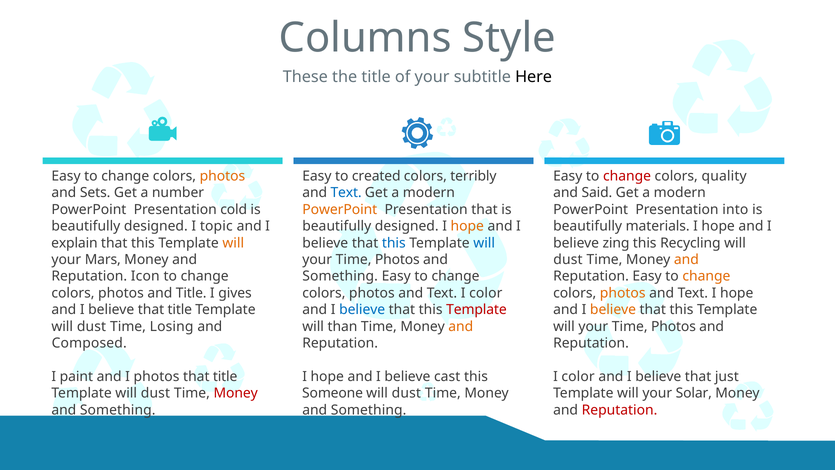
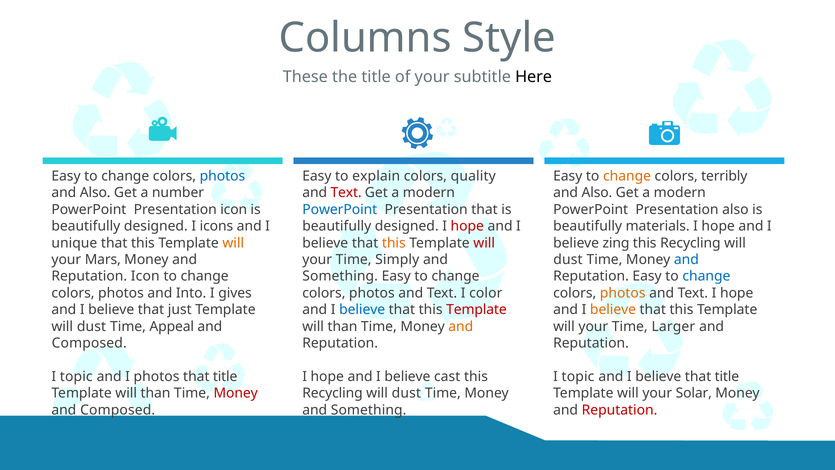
photos at (222, 176) colour: orange -> blue
created: created -> explain
terribly: terribly -> quality
change at (627, 176) colour: red -> orange
quality: quality -> terribly
Sets at (95, 193): Sets -> Also
Text at (346, 193) colour: blue -> red
Said at (597, 193): Said -> Also
Presentation cold: cold -> icon
PowerPoint at (340, 209) colour: orange -> blue
Presentation into: into -> also
topic: topic -> icons
hope at (467, 226) colour: orange -> red
explain: explain -> unique
this at (394, 243) colour: blue -> orange
will at (484, 243) colour: blue -> red
Photos at (397, 260): Photos -> Simply
and at (686, 260) colour: orange -> blue
change at (706, 276) colour: orange -> blue
and Title: Title -> Into
believe that title: title -> just
Losing: Losing -> Appeal
Photos at (674, 326): Photos -> Larger
paint at (76, 376): paint -> topic
color at (578, 376): color -> topic
believe that just: just -> title
dust at (155, 393): dust -> than
Someone at (333, 393): Someone -> Recycling
Something at (118, 410): Something -> Composed
